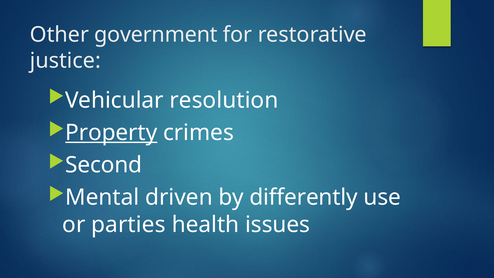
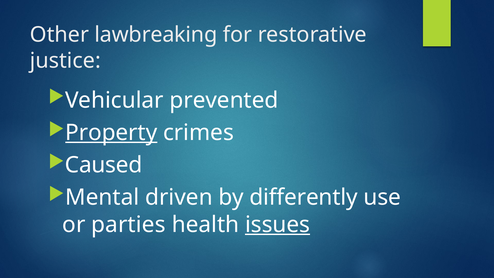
government: government -> lawbreaking
resolution: resolution -> prevented
Second: Second -> Caused
issues underline: none -> present
